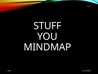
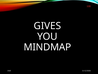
STUFF: STUFF -> GIVES
